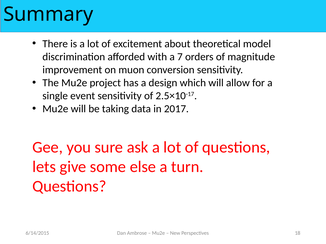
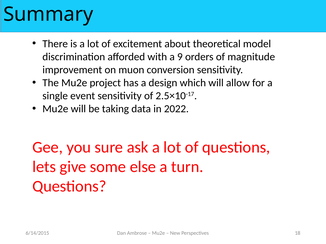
7: 7 -> 9
2017: 2017 -> 2022
